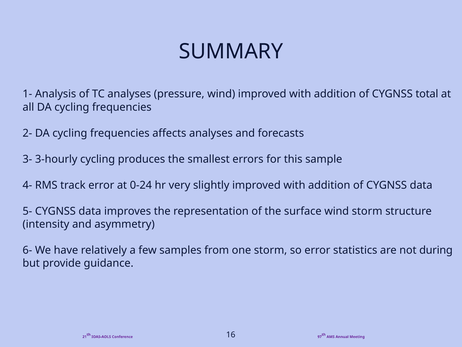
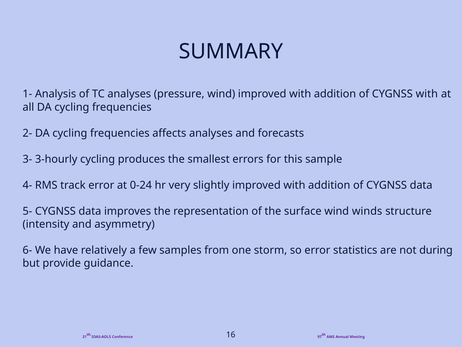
CYGNSS total: total -> with
wind storm: storm -> winds
